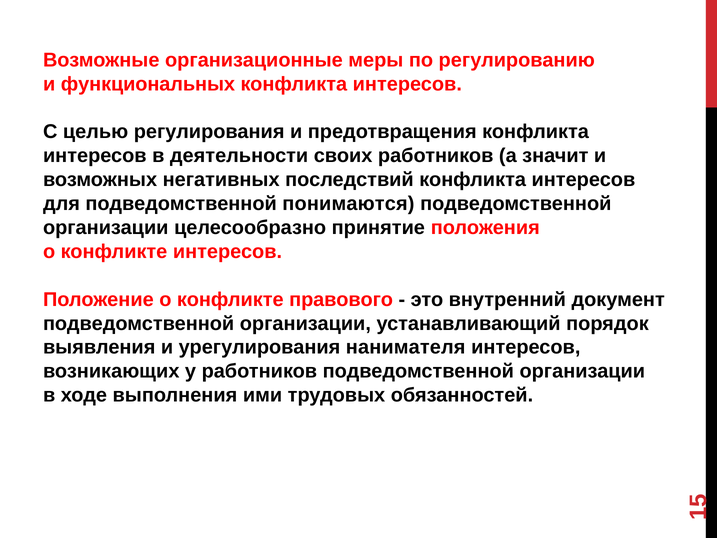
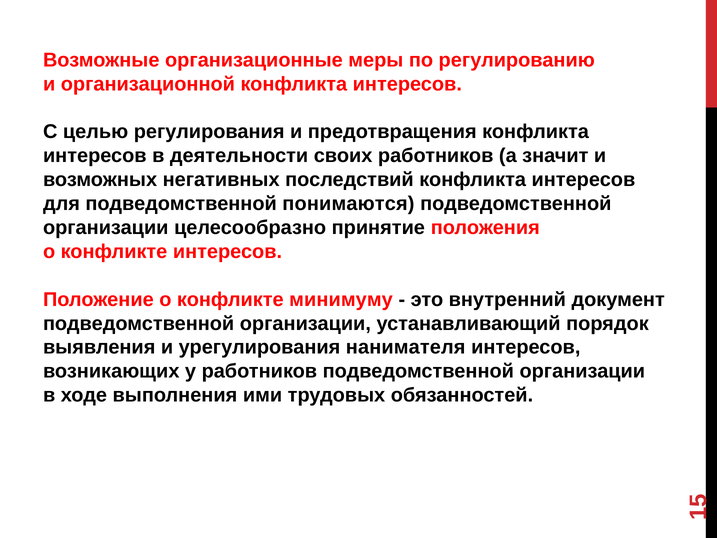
функциональных: функциональных -> организационной
правового: правового -> минимуму
